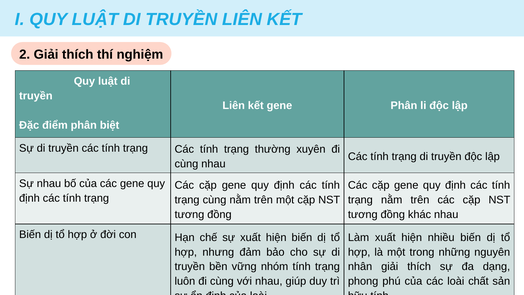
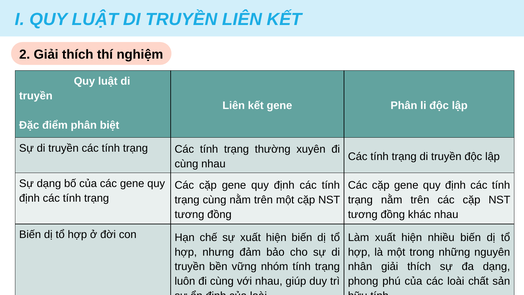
Sự nhau: nhau -> dạng
